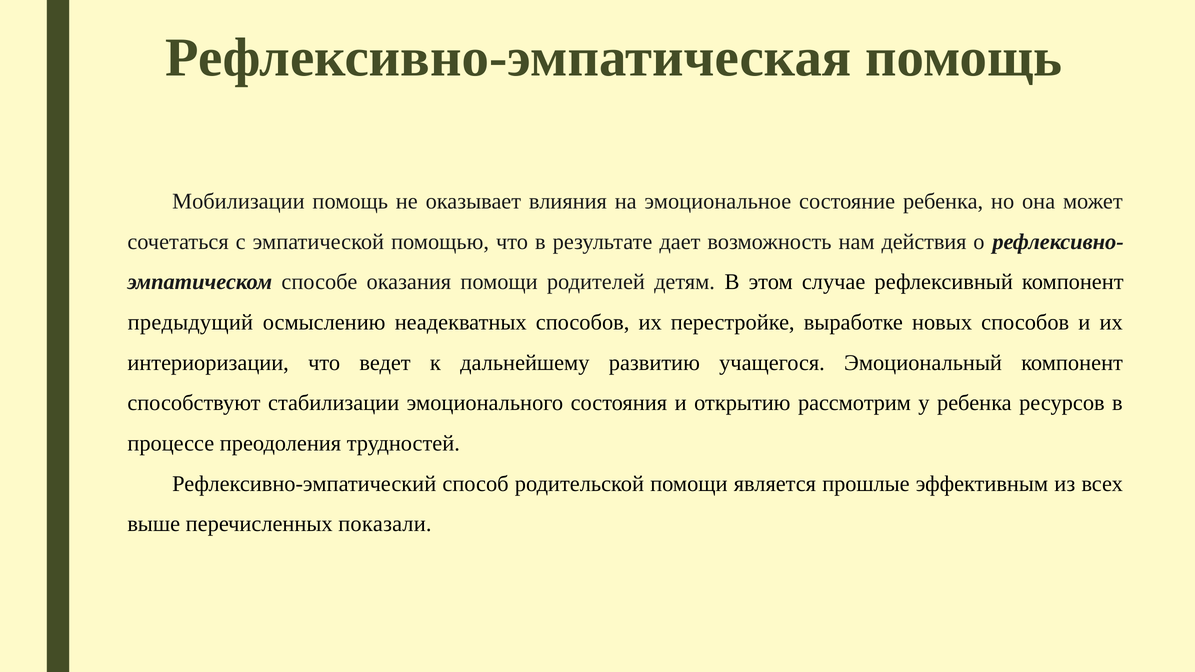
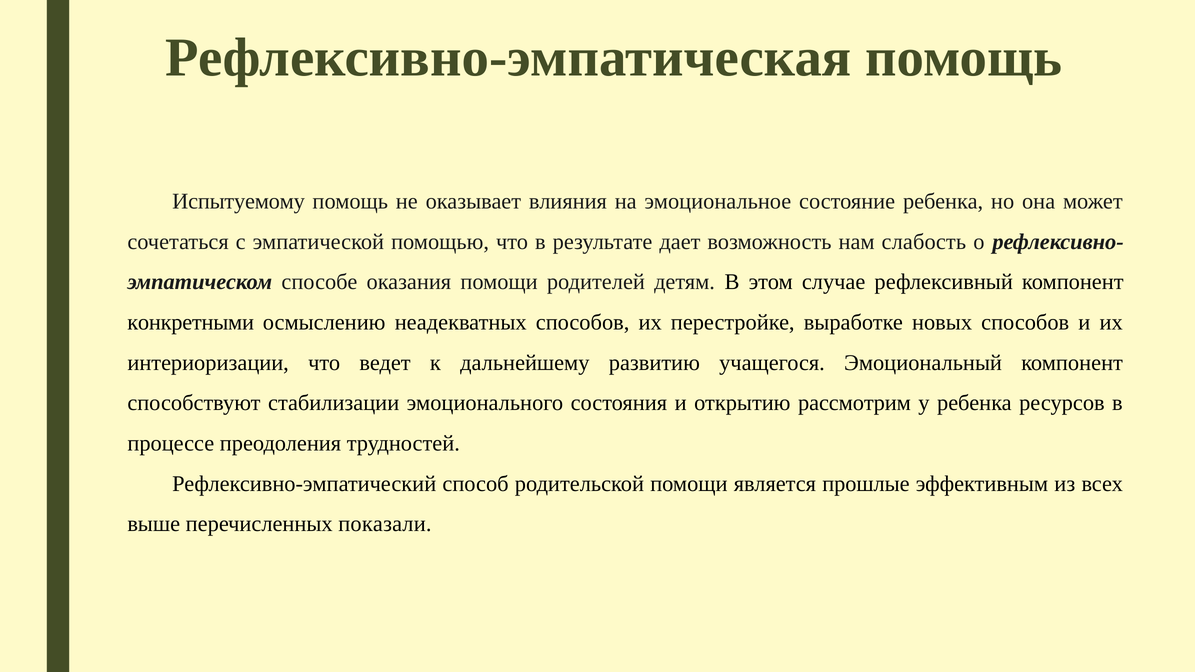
Мобилизации: Мобилизации -> Испытуемому
действия: действия -> слабость
предыдущий: предыдущий -> конкретными
